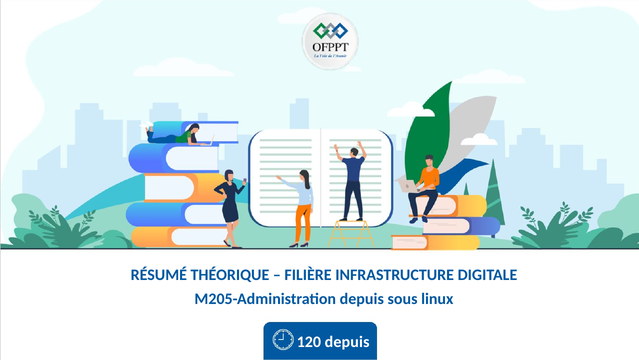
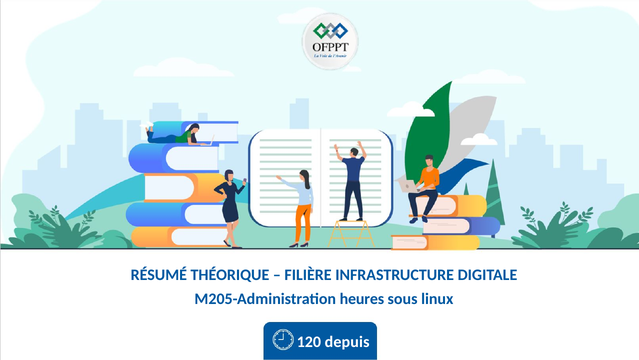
M205-Administration depuis: depuis -> heures
